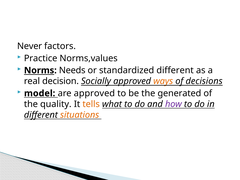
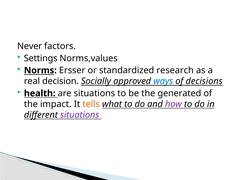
Practice: Practice -> Settings
Needs: Needs -> Ersser
standardized different: different -> research
ways colour: orange -> blue
model: model -> health
are approved: approved -> situations
quality: quality -> impact
situations at (80, 115) colour: orange -> purple
